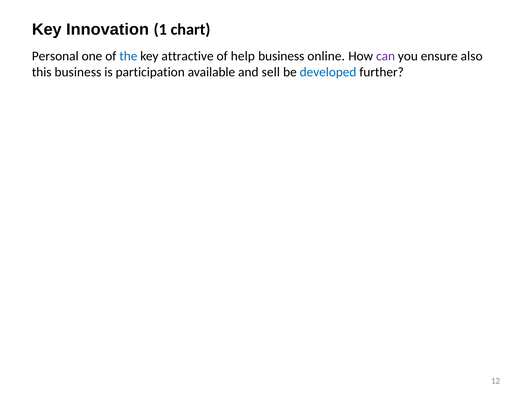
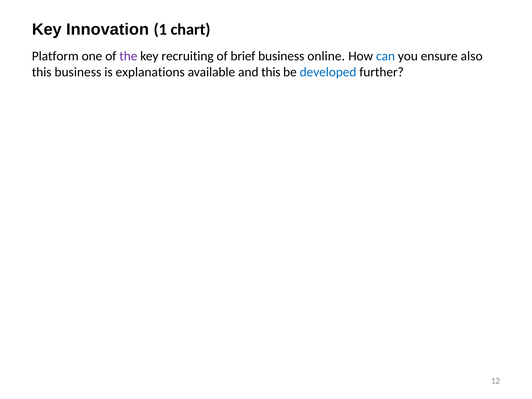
Personal: Personal -> Platform
the colour: blue -> purple
attractive: attractive -> recruiting
help: help -> brief
can colour: purple -> blue
participation: participation -> explanations
and sell: sell -> this
